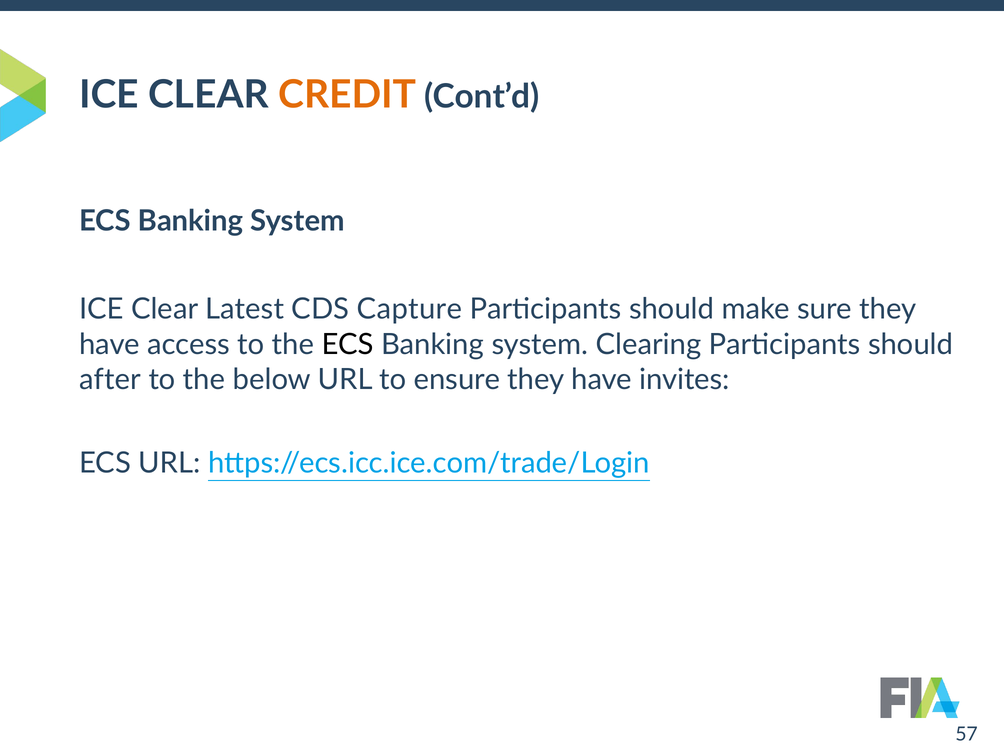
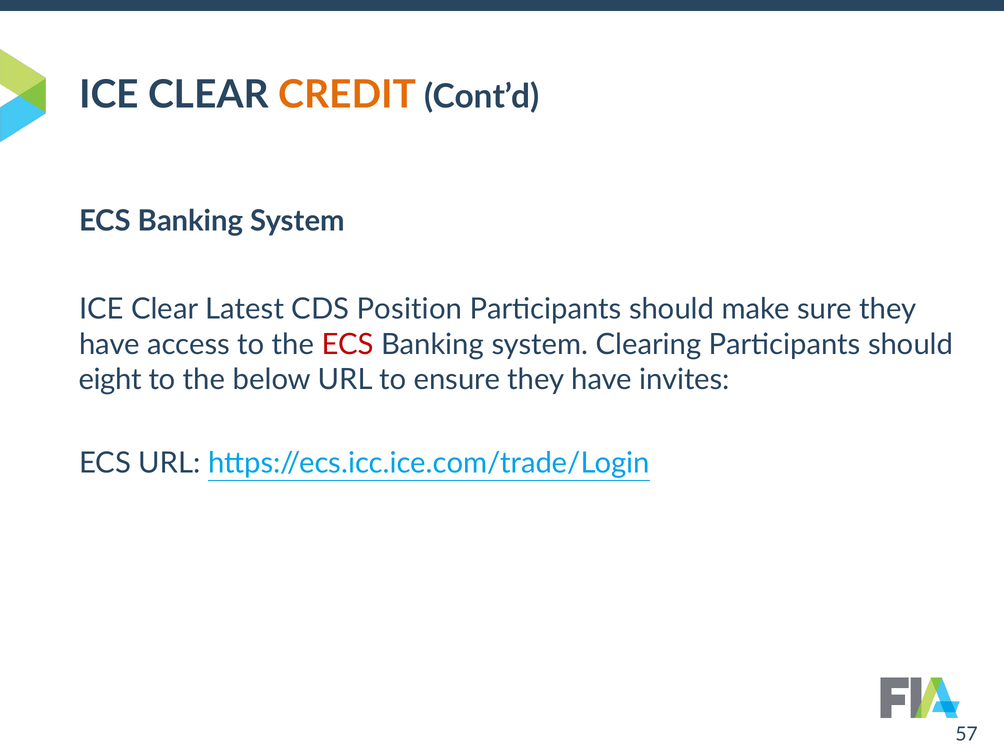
Capture: Capture -> Position
ECS at (348, 344) colour: black -> red
after: after -> eight
